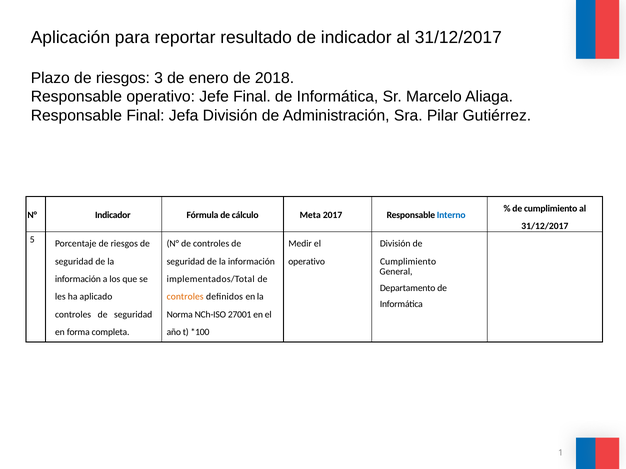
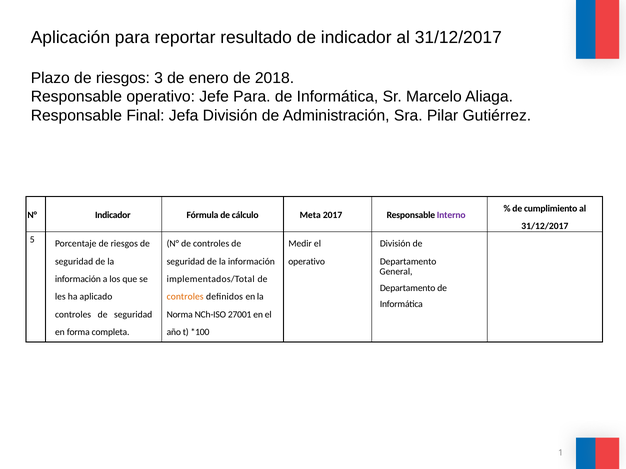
Jefe Final: Final -> Para
Interno colour: blue -> purple
Cumplimiento at (408, 262): Cumplimiento -> Departamento
